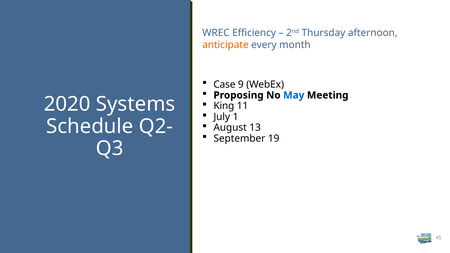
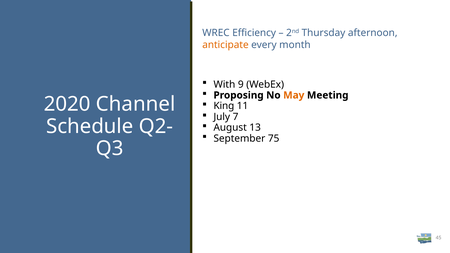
Case: Case -> With
May colour: blue -> orange
Systems: Systems -> Channel
1: 1 -> 7
19: 19 -> 75
